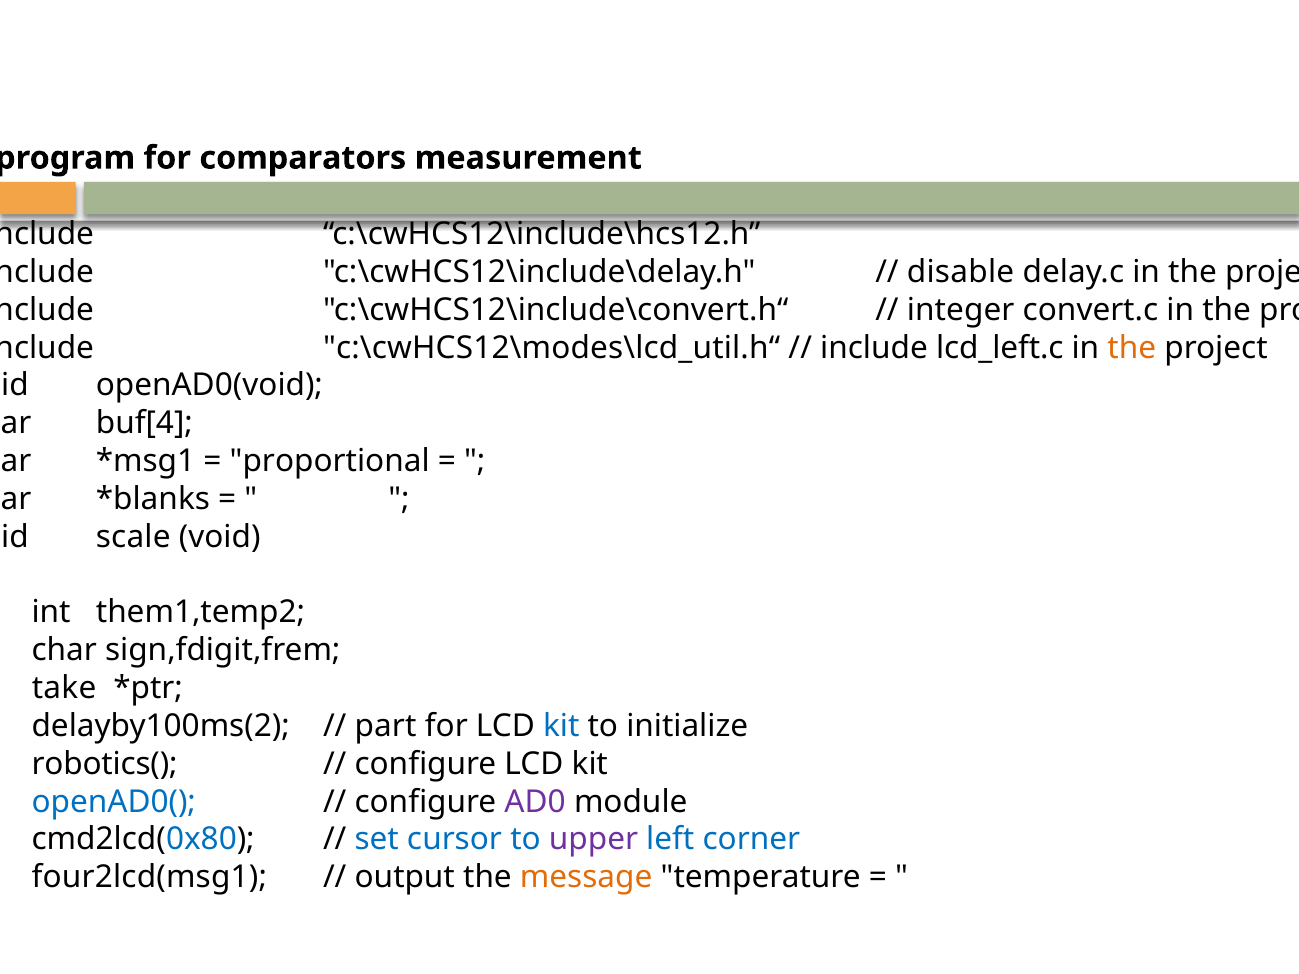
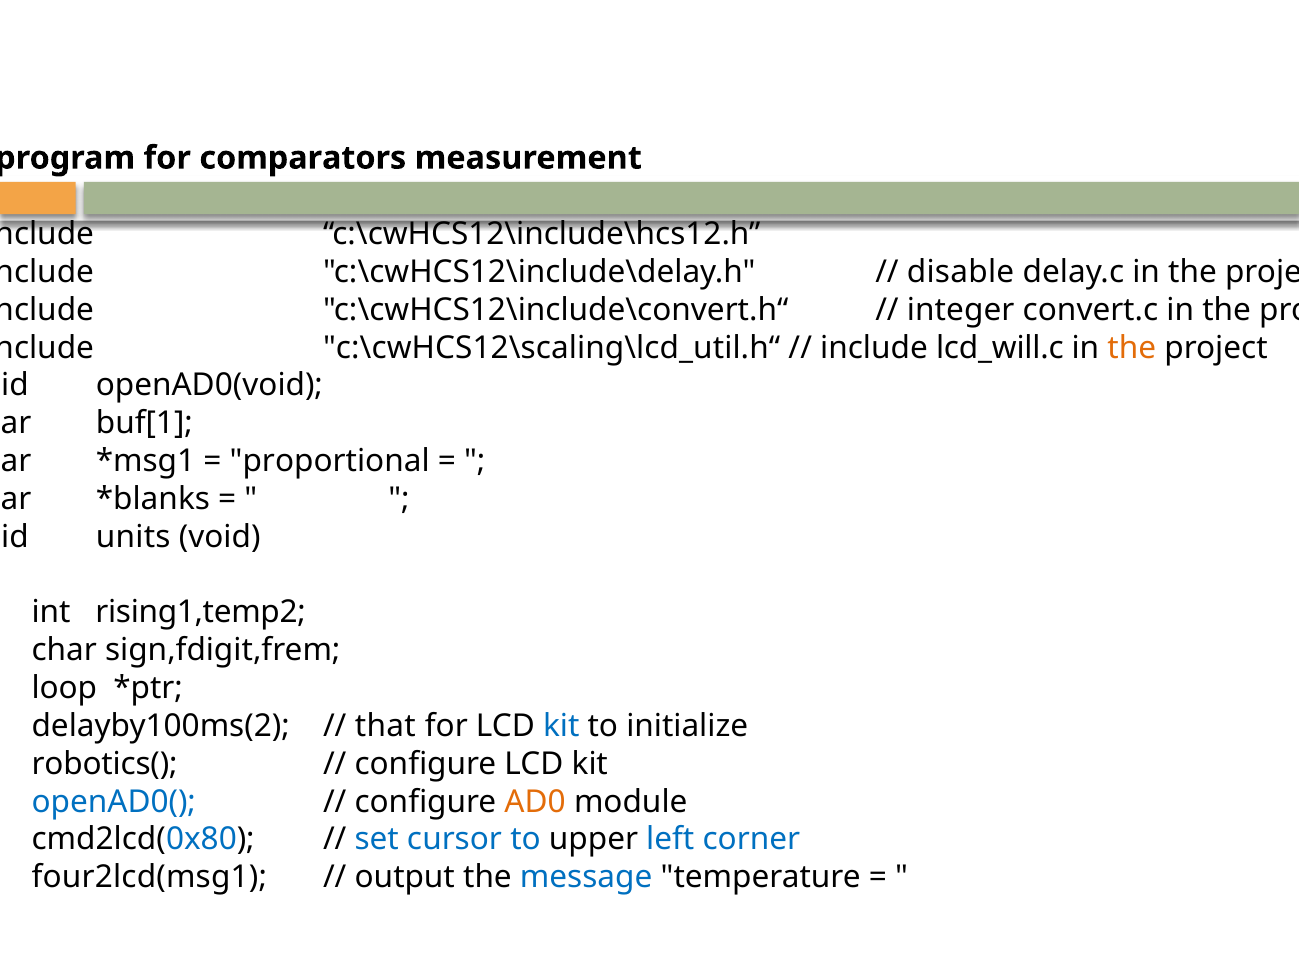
c:\cwHCS12\modes\lcd_util.h“: c:\cwHCS12\modes\lcd_util.h“ -> c:\cwHCS12\scaling\lcd_util.h“
lcd_left.c: lcd_left.c -> lcd_will.c
buf[4: buf[4 -> buf[1
scale: scale -> units
them1,temp2: them1,temp2 -> rising1,temp2
take: take -> loop
part: part -> that
AD0 colour: purple -> orange
upper colour: purple -> black
message colour: orange -> blue
